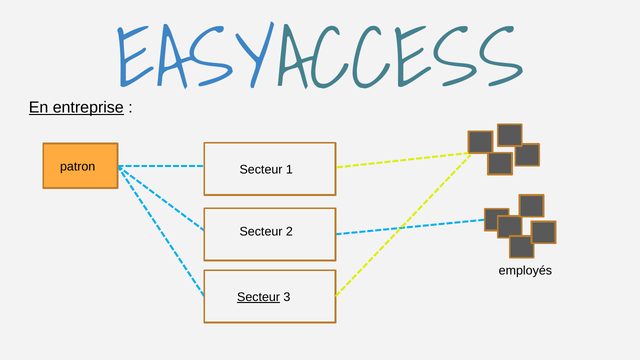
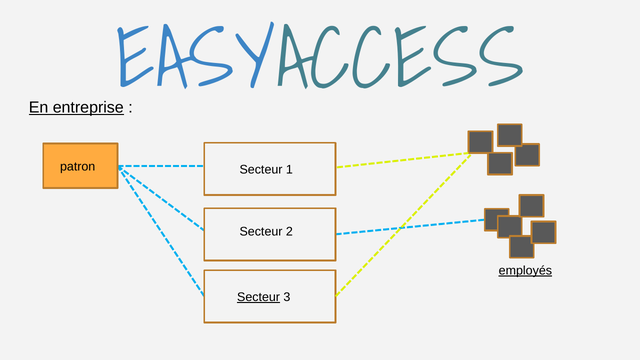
employés underline: none -> present
